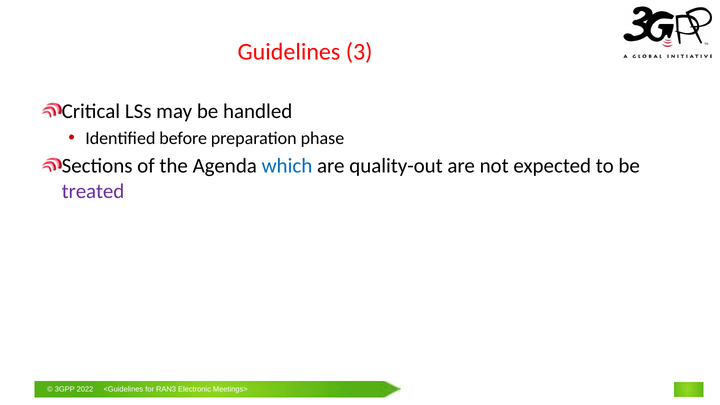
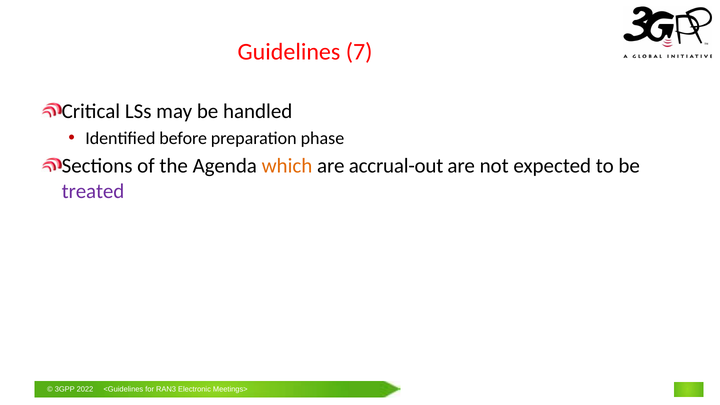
3: 3 -> 7
which colour: blue -> orange
quality-out: quality-out -> accrual-out
